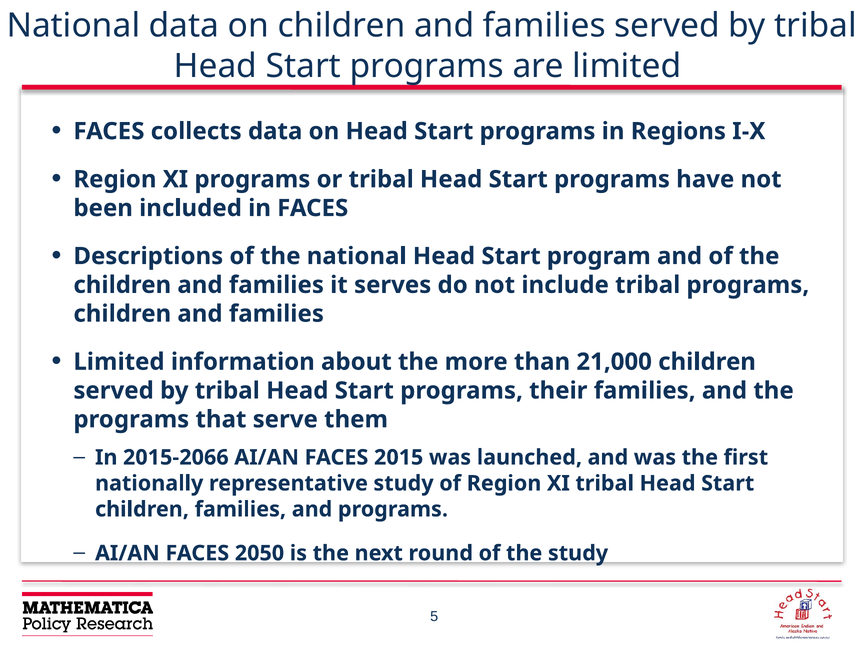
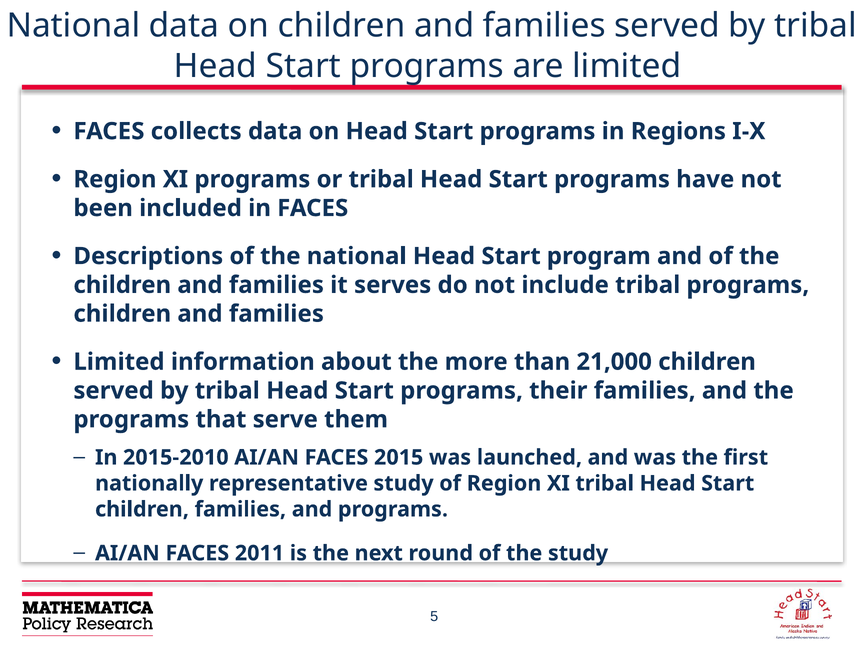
2015-2066: 2015-2066 -> 2015-2010
2050: 2050 -> 2011
